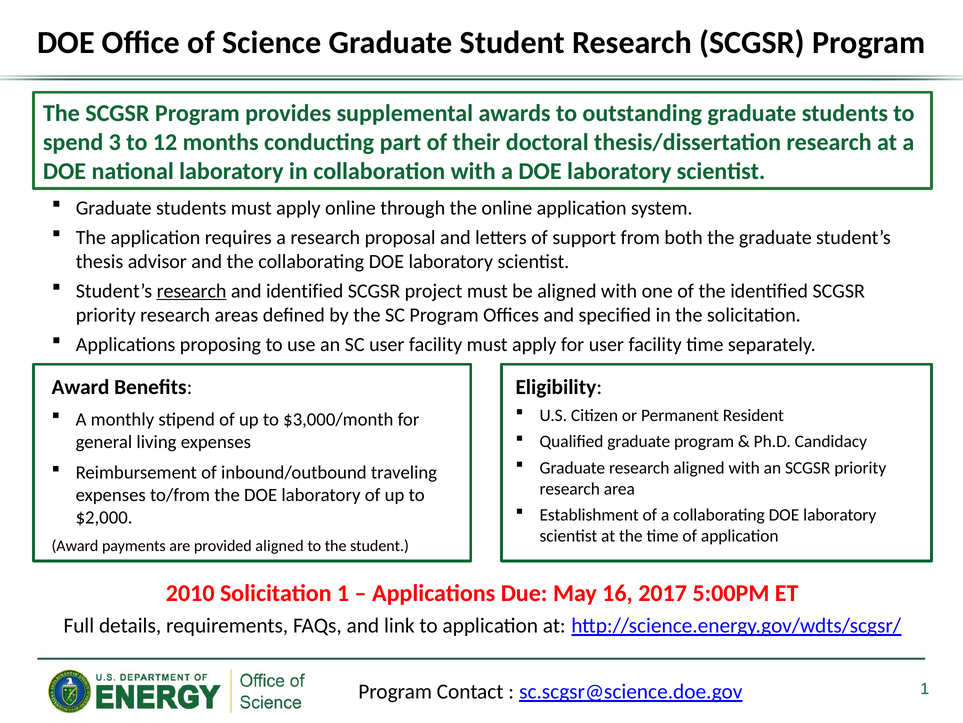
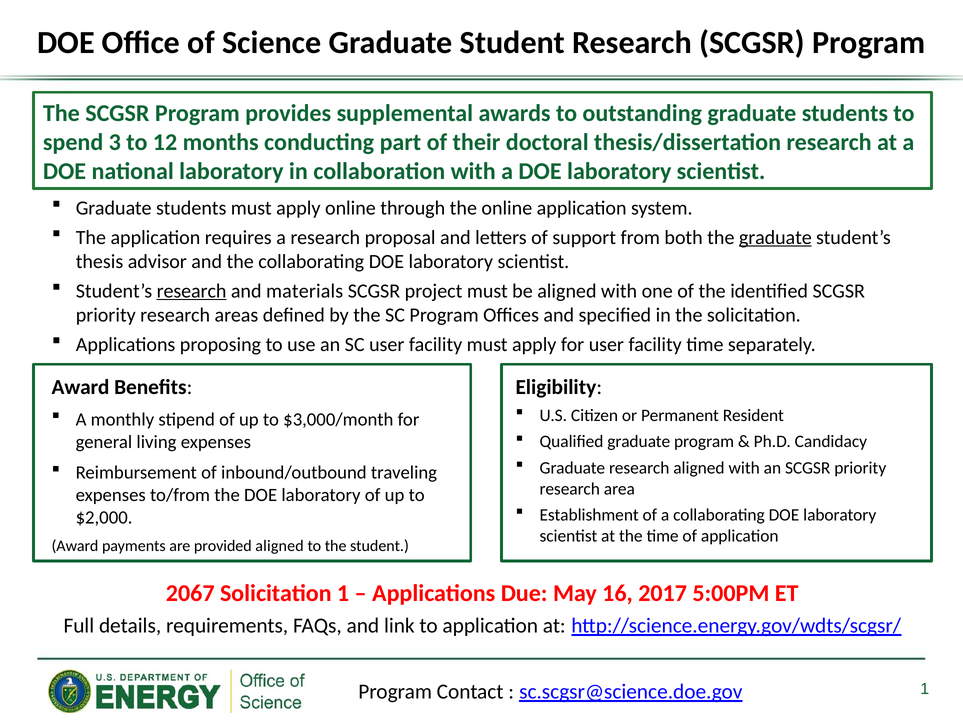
graduate at (775, 237) underline: none -> present
and identified: identified -> materials
2010: 2010 -> 2067
